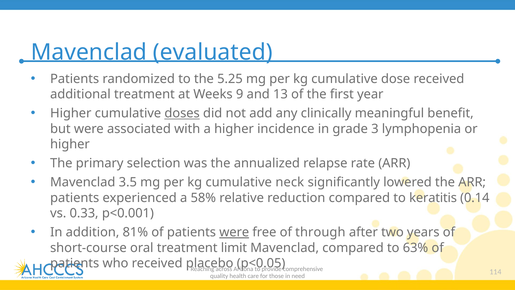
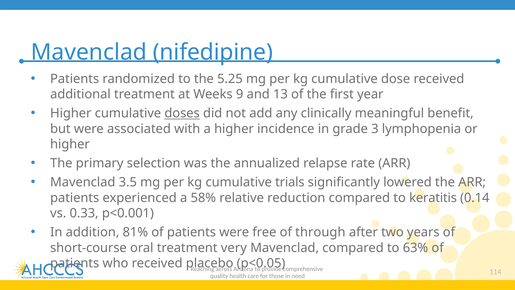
evaluated: evaluated -> nifedipine
neck: neck -> trials
were at (234, 232) underline: present -> none
limit: limit -> very
